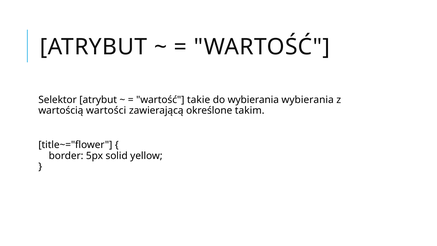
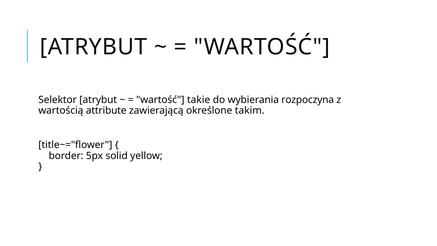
wybierania wybierania: wybierania -> rozpoczyna
wartości: wartości -> attribute
